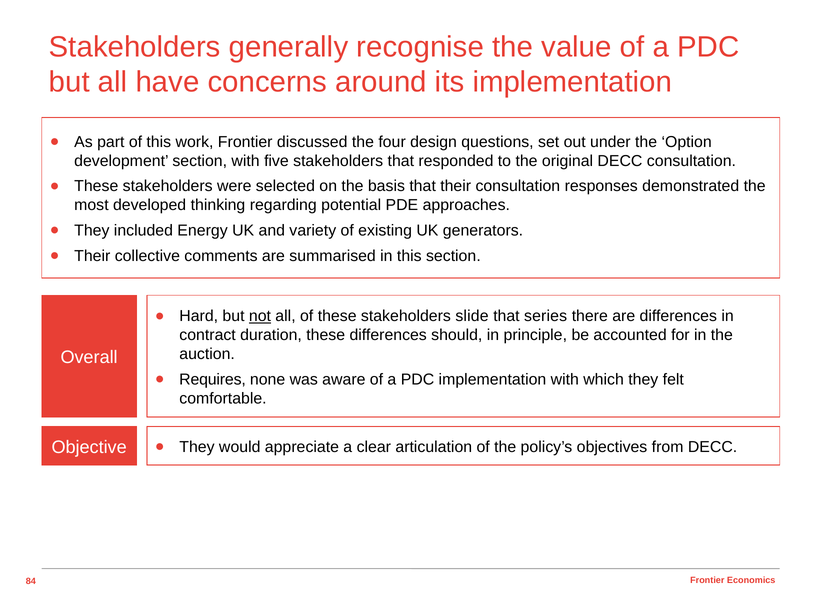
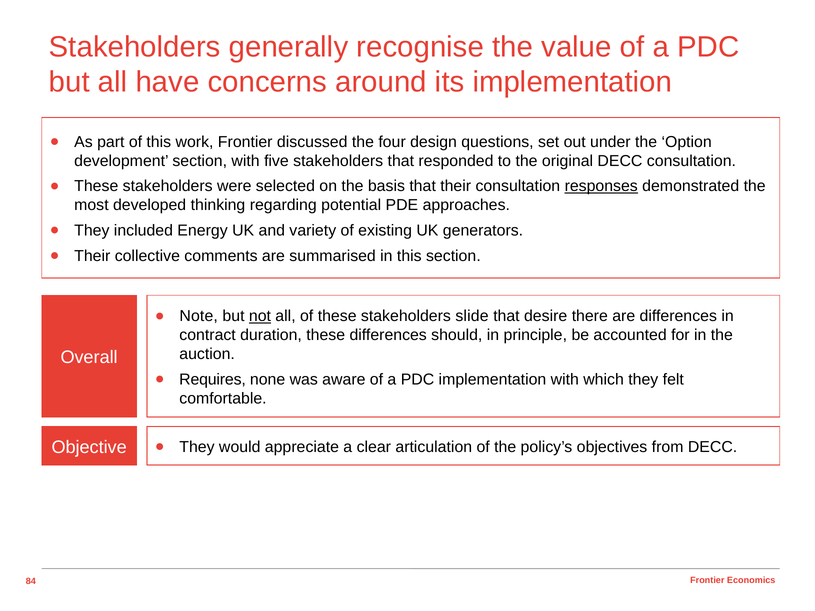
responses underline: none -> present
Hard: Hard -> Note
series: series -> desire
